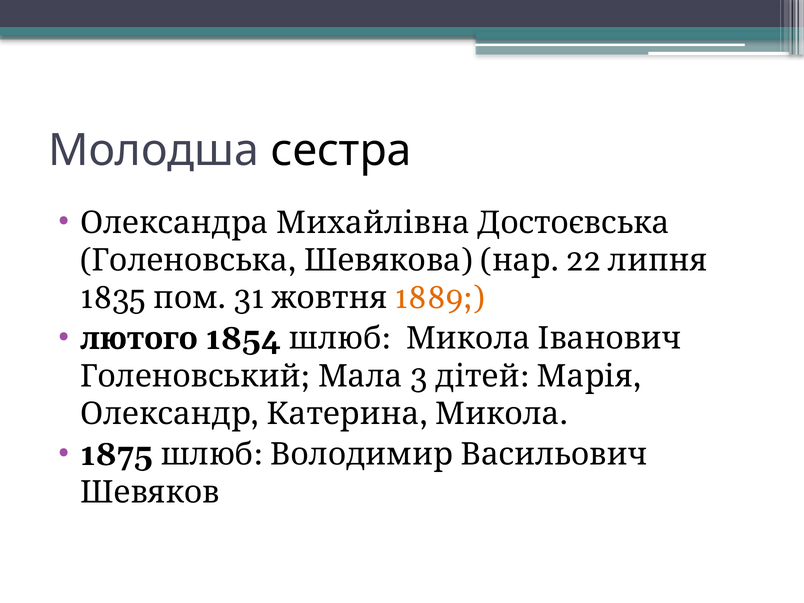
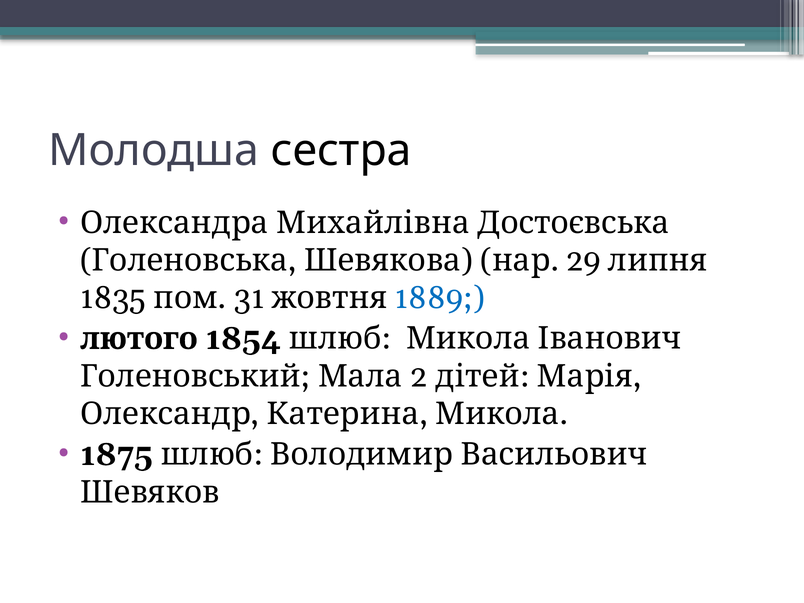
22: 22 -> 29
1889 colour: orange -> blue
3: 3 -> 2
